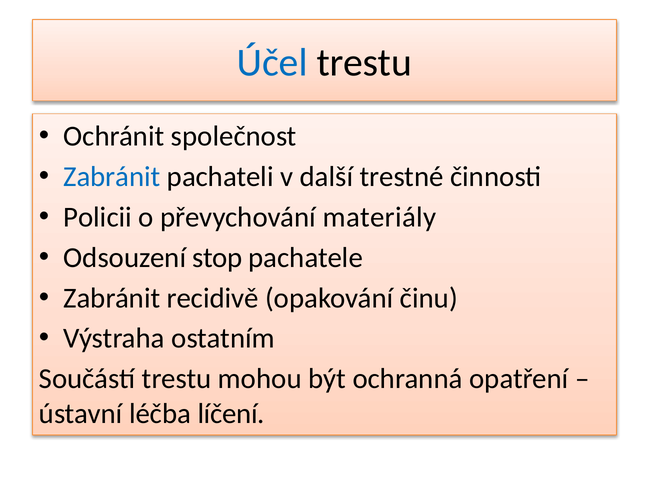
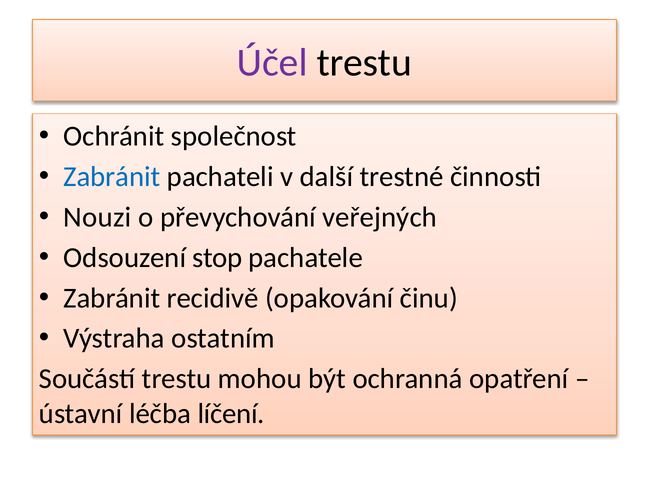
Účel colour: blue -> purple
Policii: Policii -> Nouzi
materiály: materiály -> veřejných
